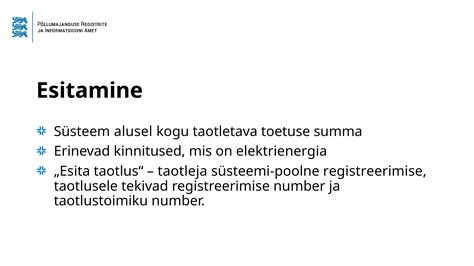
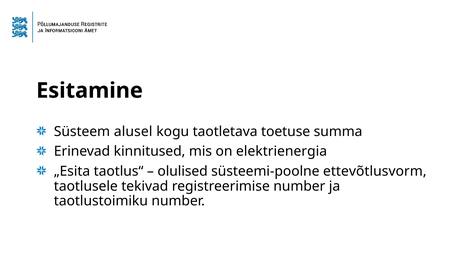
taotleja: taotleja -> olulised
süsteemi-poolne registreerimise: registreerimise -> ettevõtlusvorm
